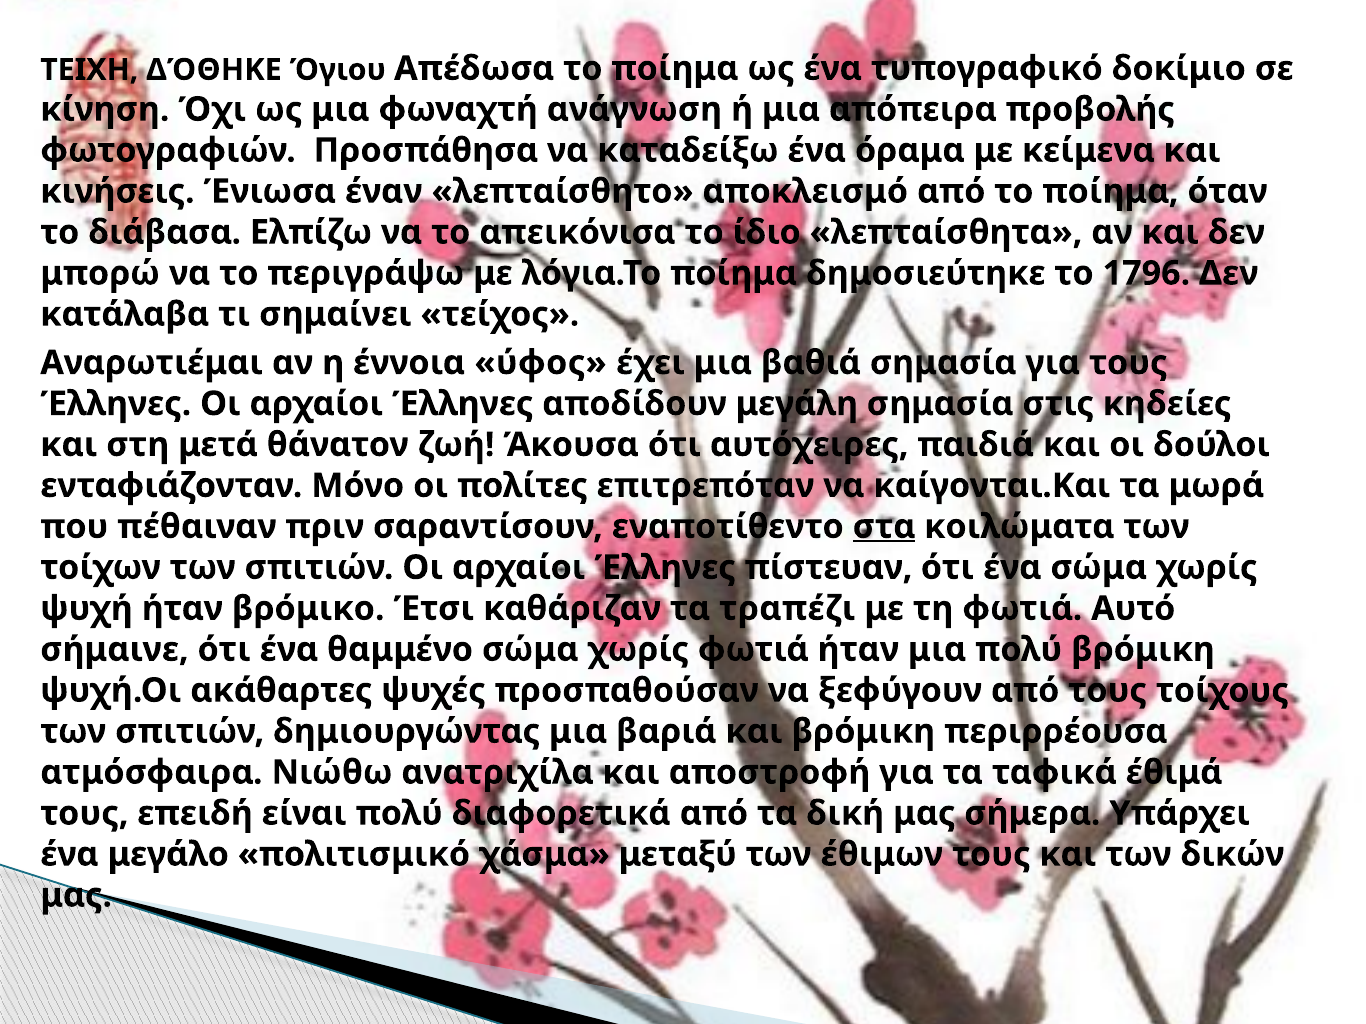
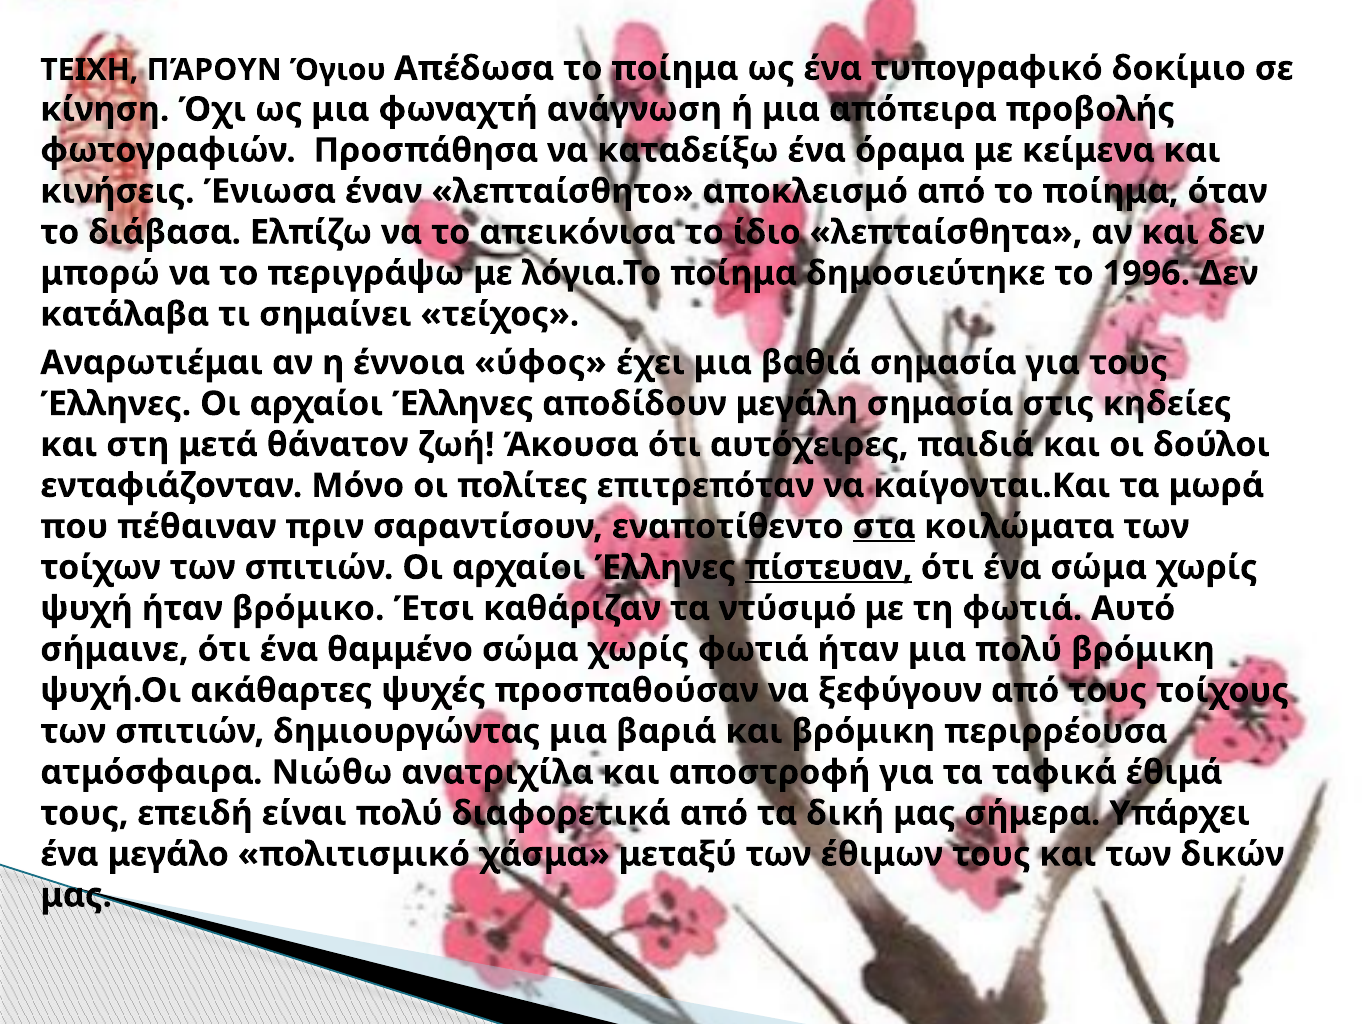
ΔΌΘΗΚΕ: ΔΌΘΗΚΕ -> ΠΆΡΟΥΝ
1796: 1796 -> 1996
πίστευαν underline: none -> present
τραπέζι: τραπέζι -> ντύσιμό
